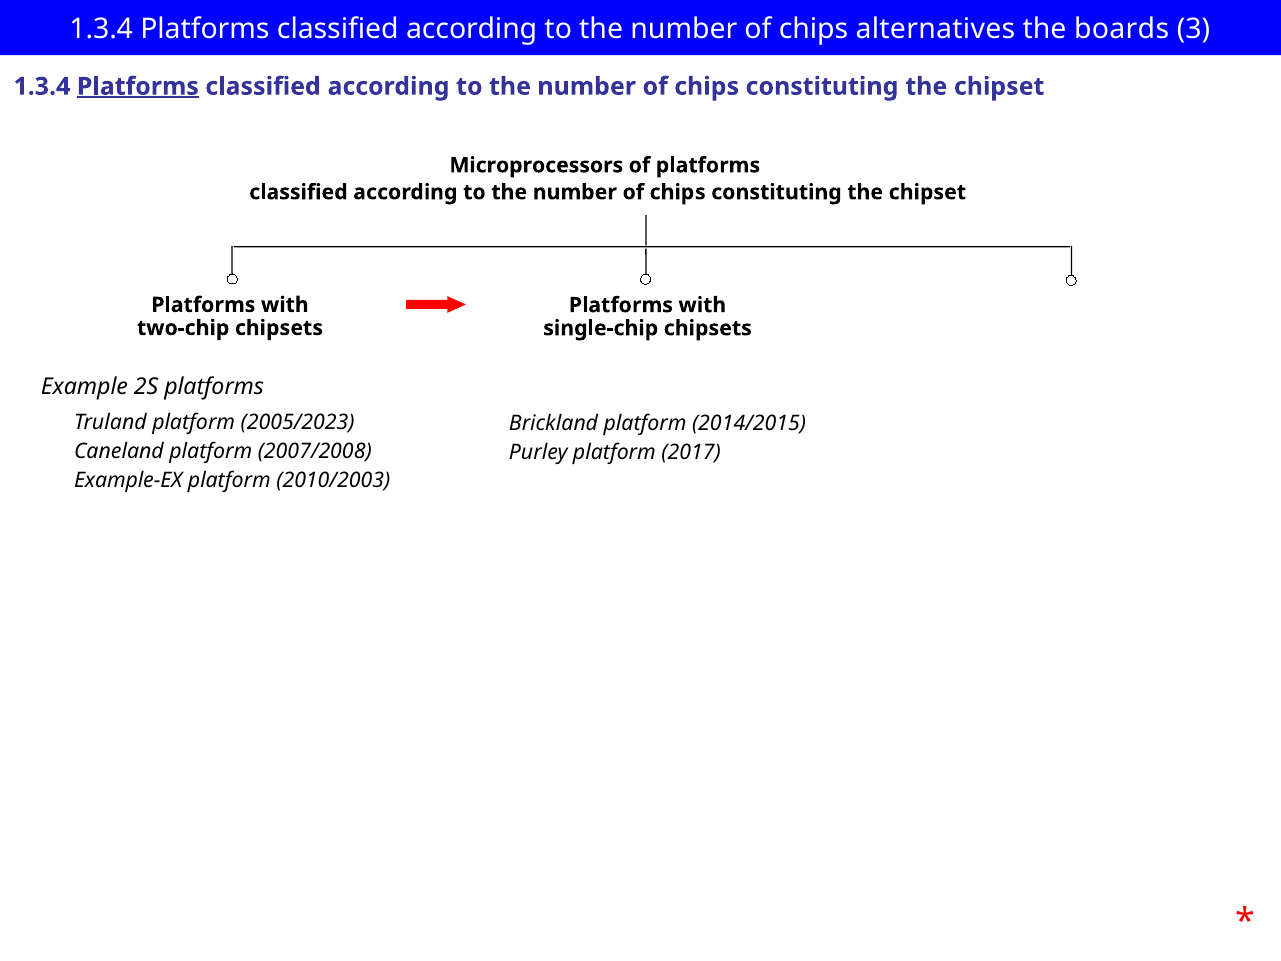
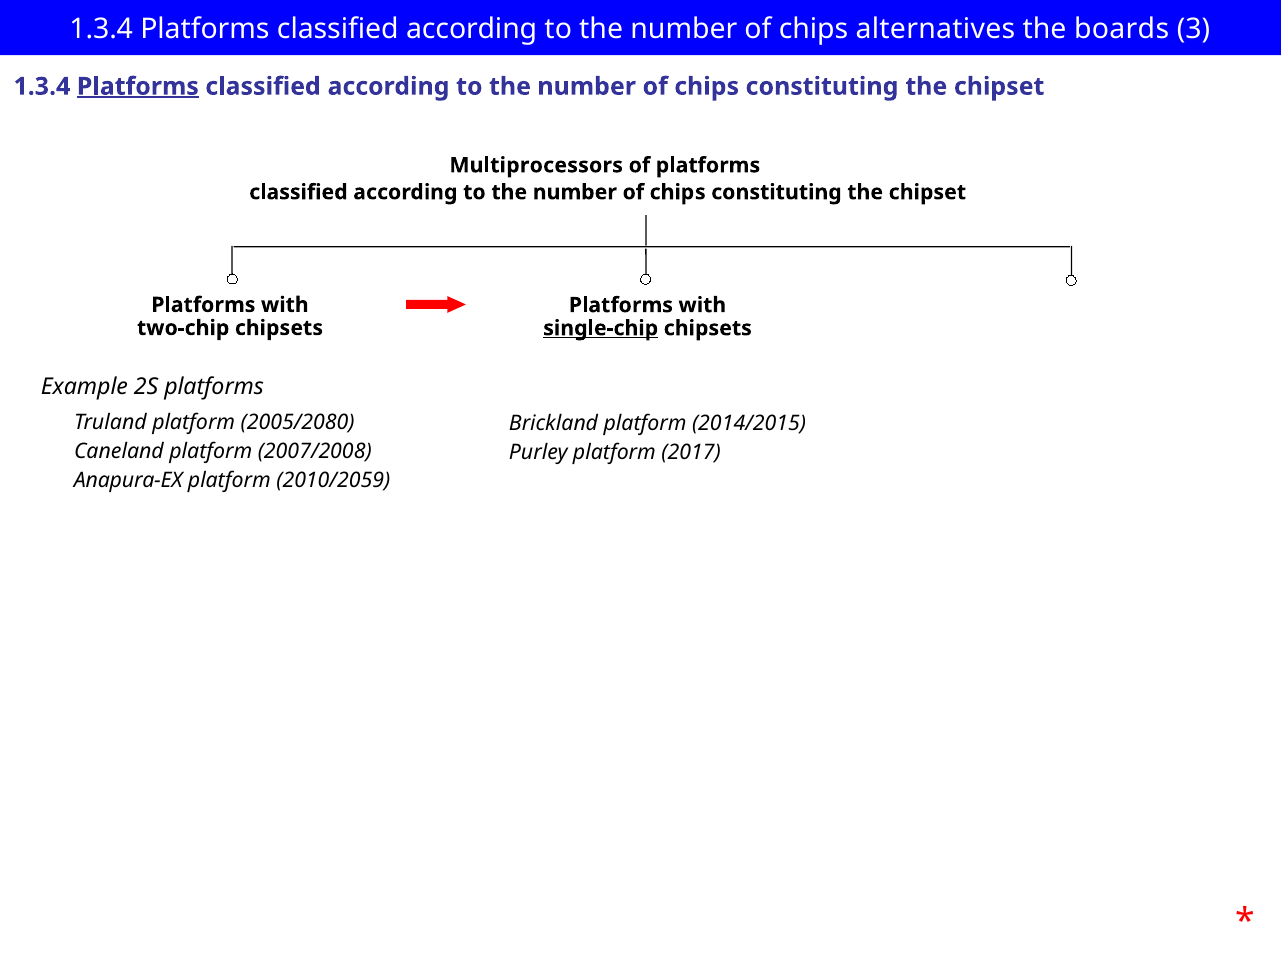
Microprocessors: Microprocessors -> Multiprocessors
single-chip underline: none -> present
2005/2023: 2005/2023 -> 2005/2080
Example-EX: Example-EX -> Anapura-EX
2010/2003: 2010/2003 -> 2010/2059
